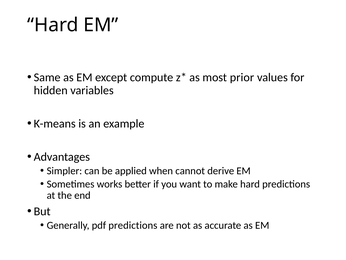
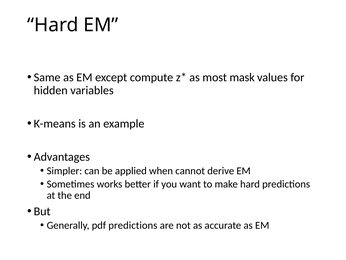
prior: prior -> mask
